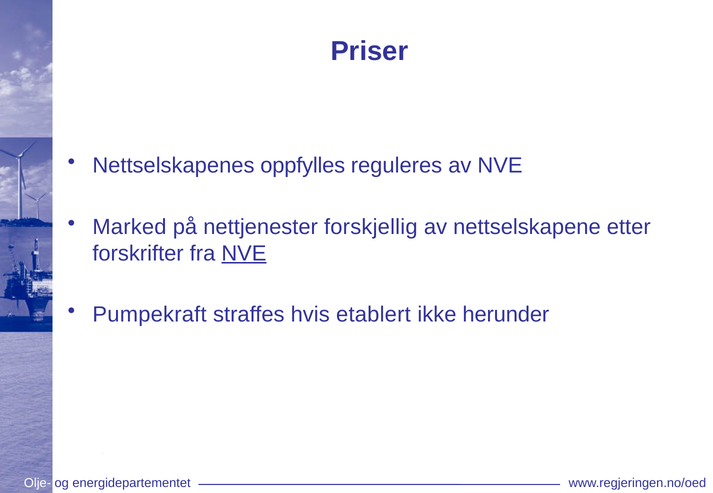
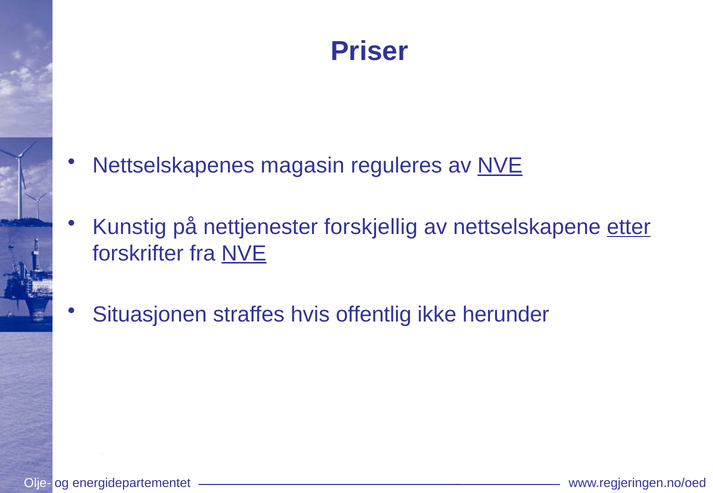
oppfylles: oppfylles -> magasin
NVE at (500, 166) underline: none -> present
Marked: Marked -> Kunstig
etter underline: none -> present
Pumpekraft: Pumpekraft -> Situasjonen
etablert: etablert -> offentlig
